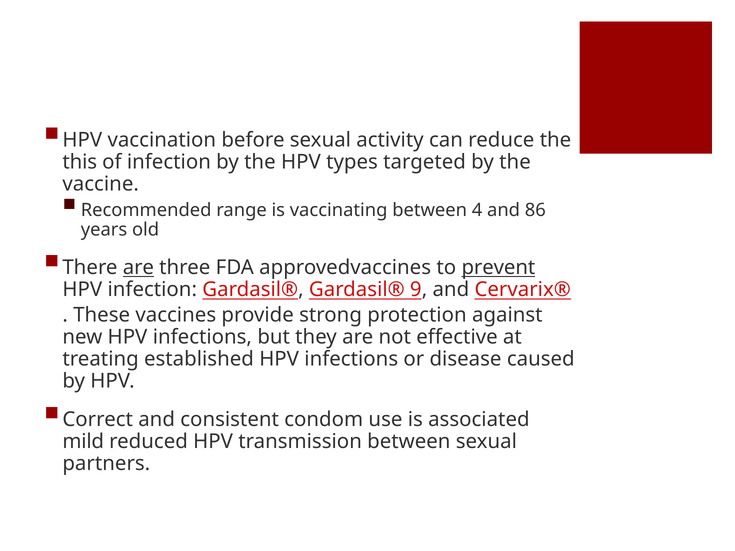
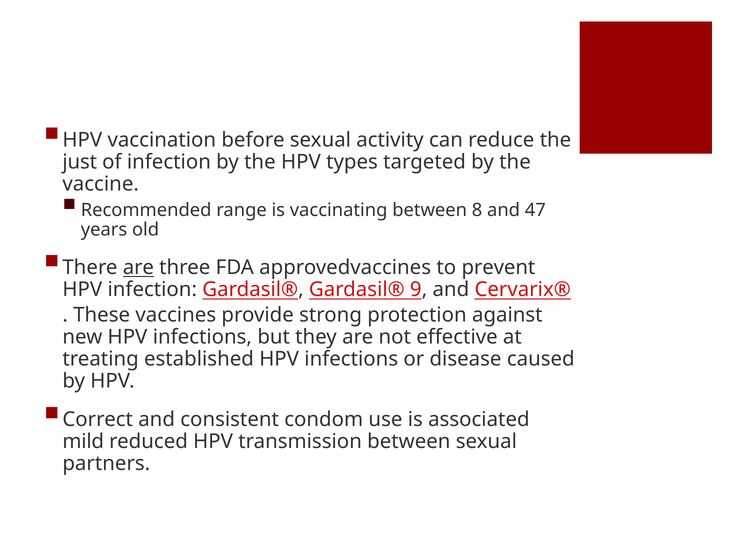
this: this -> just
4: 4 -> 8
86: 86 -> 47
prevent underline: present -> none
